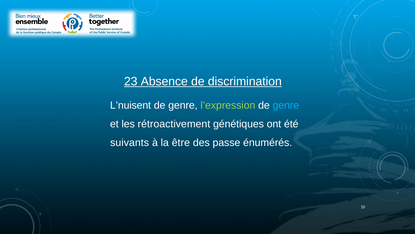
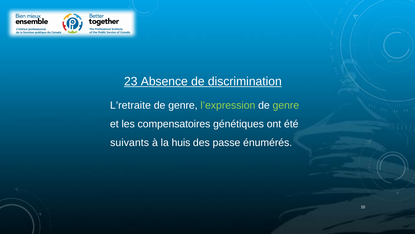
L’nuisent: L’nuisent -> L’retraite
genre at (286, 105) colour: light blue -> light green
rétroactivement: rétroactivement -> compensatoires
être: être -> huis
